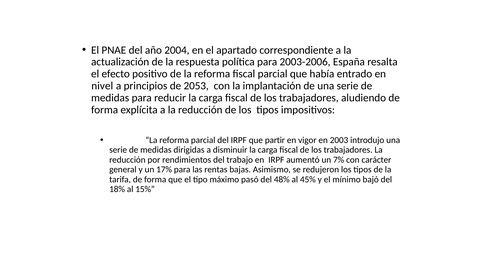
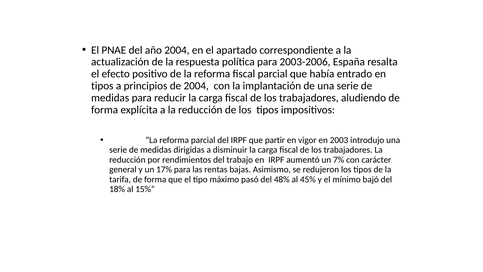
nivel at (102, 86): nivel -> tipos
de 2053: 2053 -> 2004
